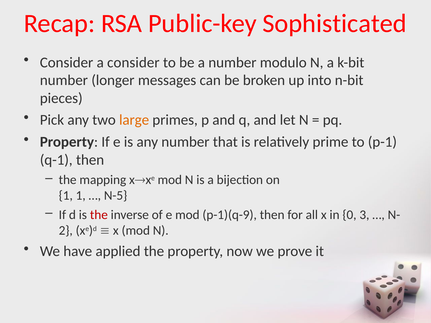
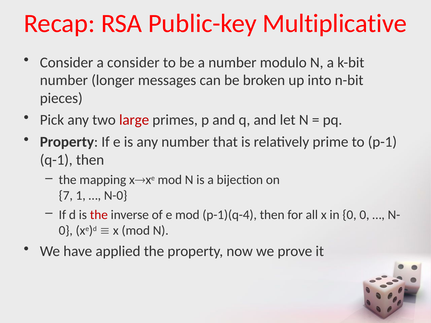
Sophisticated: Sophisticated -> Multiplicative
large colour: orange -> red
1 at (66, 196): 1 -> 7
N-5: N-5 -> N-0
p-1)(q-9: p-1)(q-9 -> p-1)(q-4
0 3: 3 -> 0
2 at (66, 231): 2 -> 0
